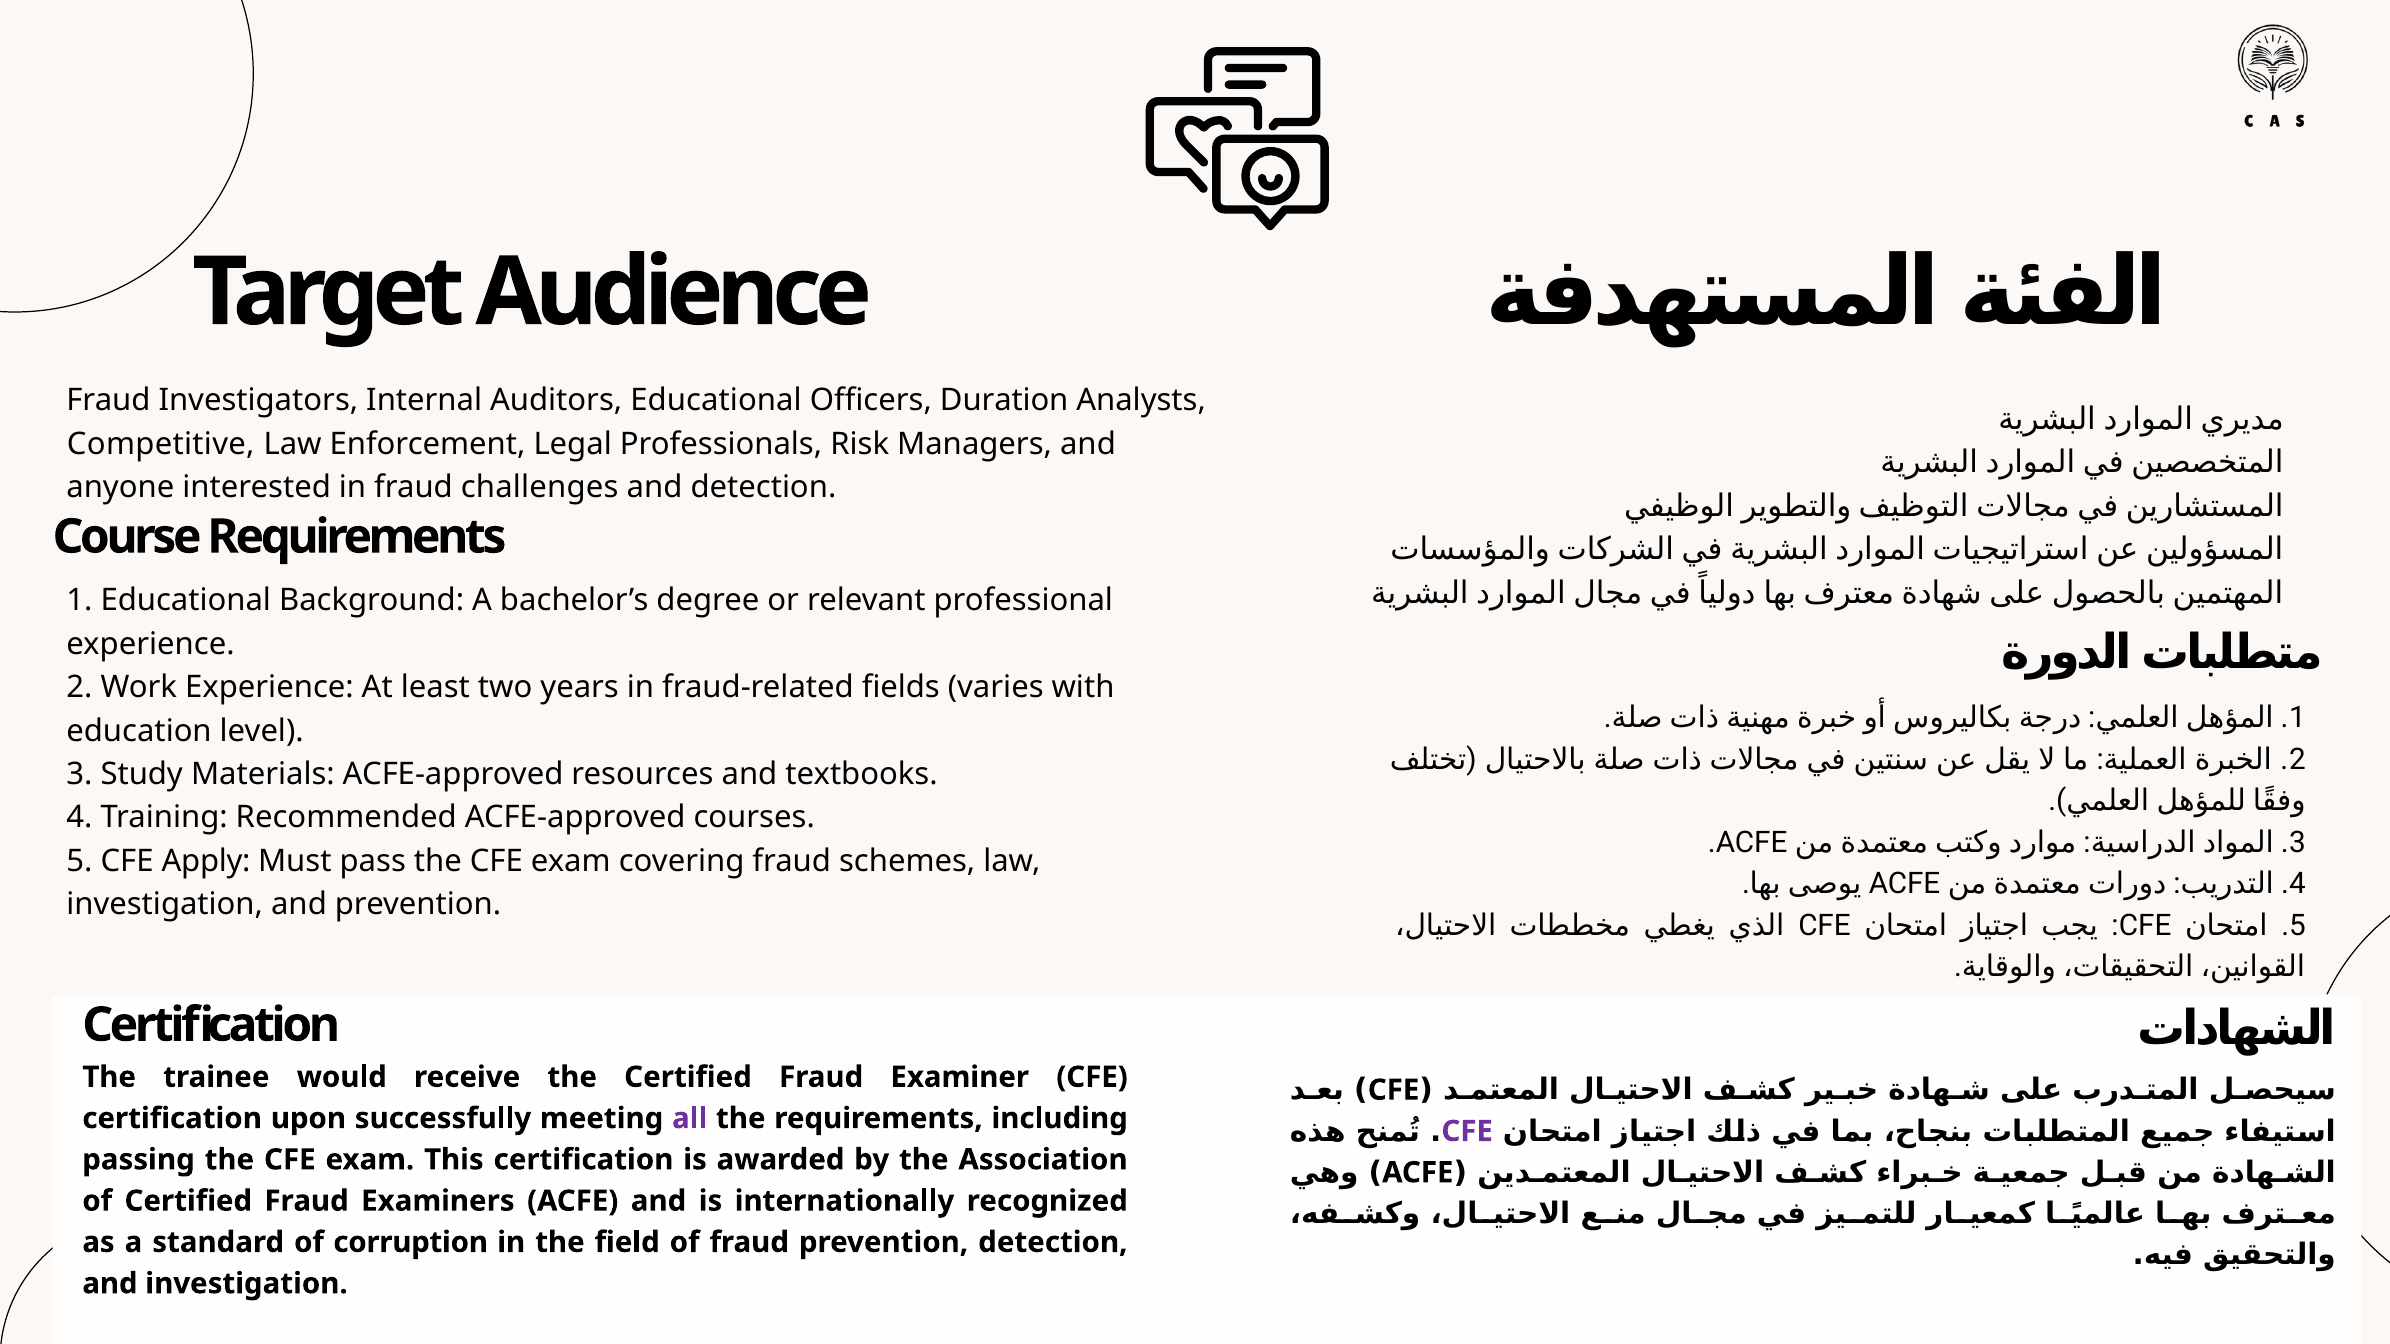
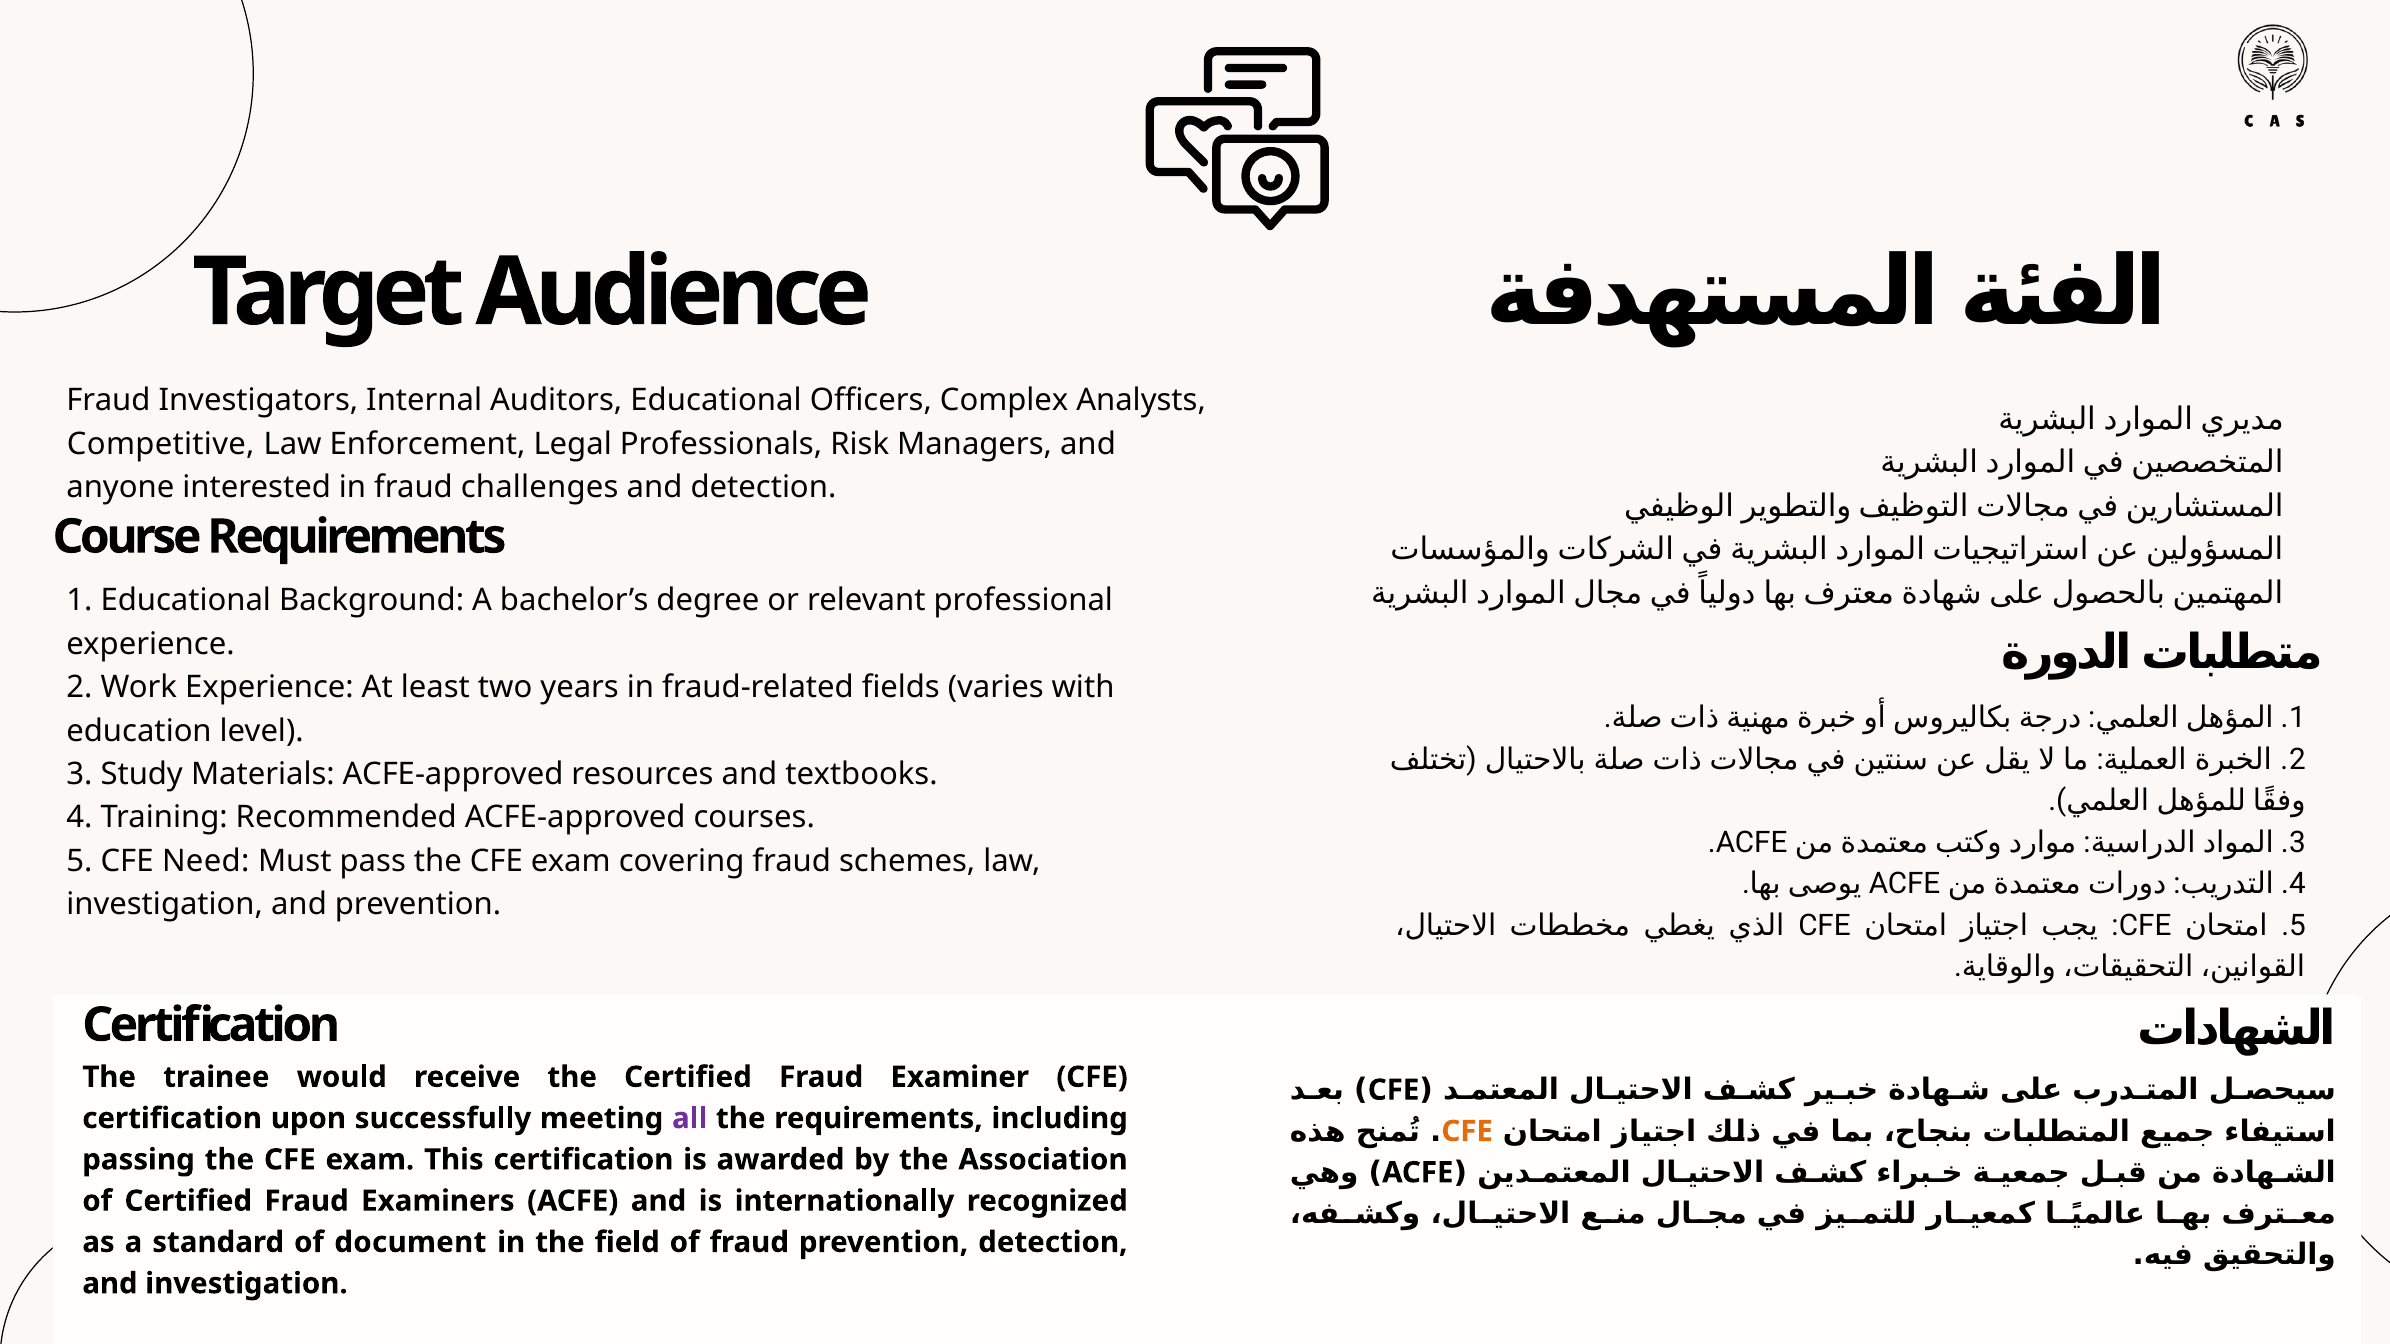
Duration: Duration -> Complex
Apply: Apply -> Need
CFE at (1467, 1132) colour: purple -> orange
corruption: corruption -> document
